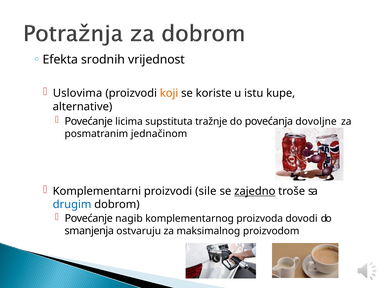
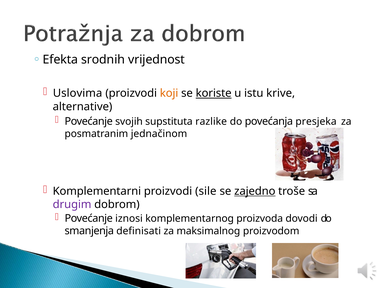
koriste underline: none -> present
kupe: kupe -> krive
licima: licima -> svojih
tražnje: tražnje -> razlike
dovoljne: dovoljne -> presjeka
drugim colour: blue -> purple
nagib: nagib -> iznosi
ostvaruju: ostvaruju -> definisati
